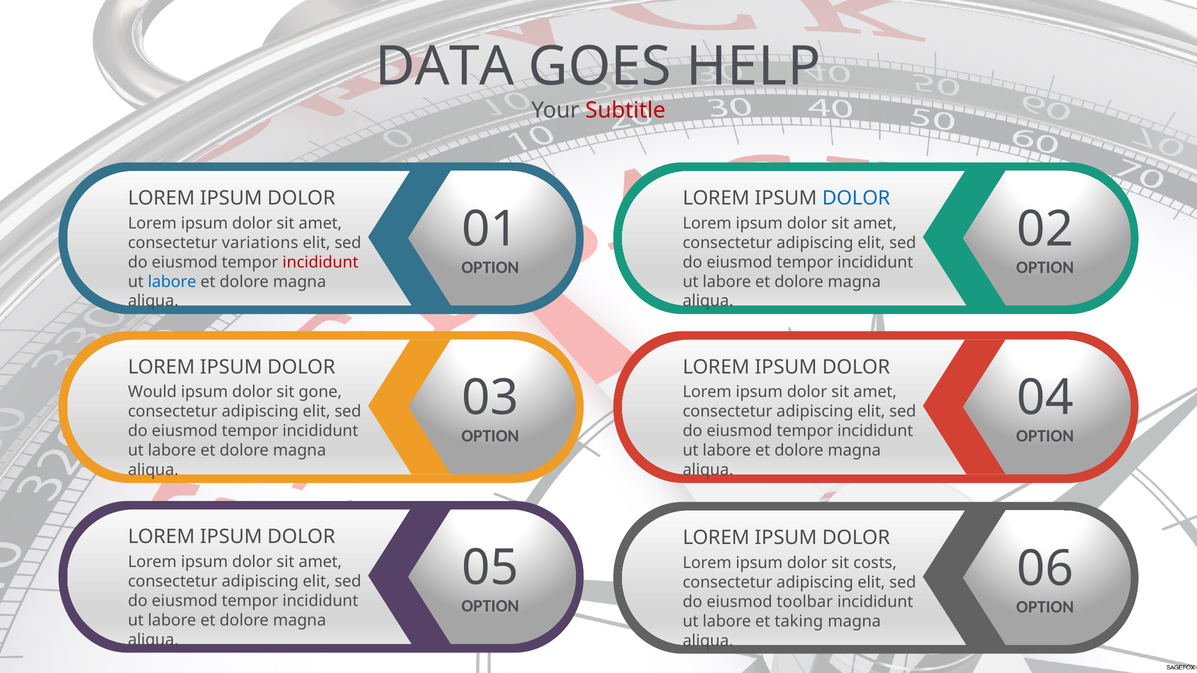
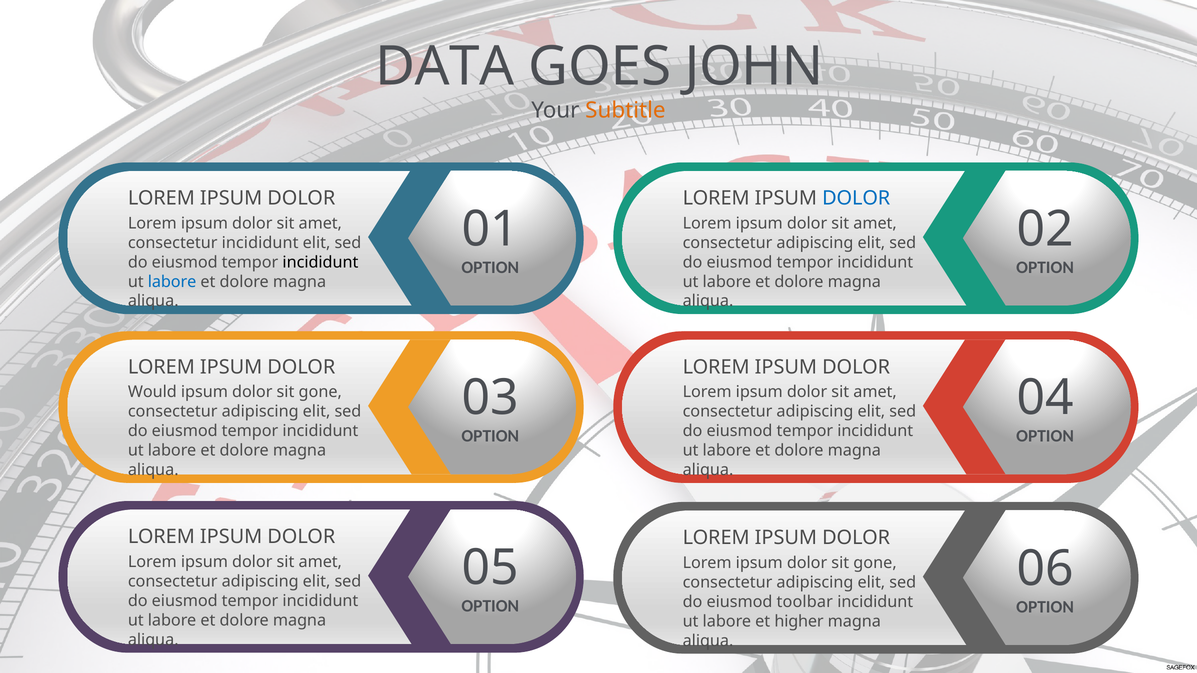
HELP: HELP -> JOHN
Subtitle colour: red -> orange
consectetur variations: variations -> incididunt
incididunt at (320, 262) colour: red -> black
costs at (875, 563): costs -> gone
taking: taking -> higher
